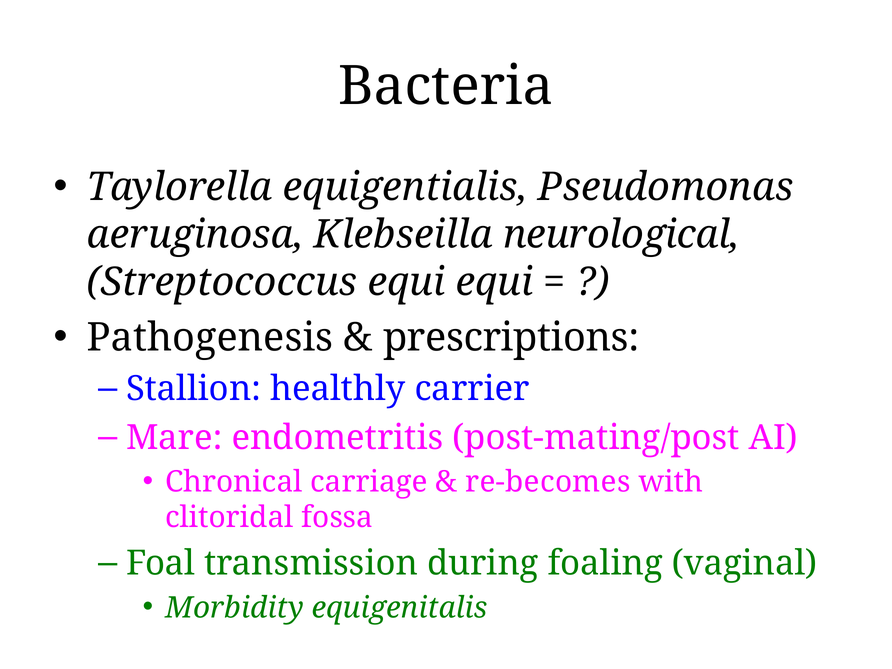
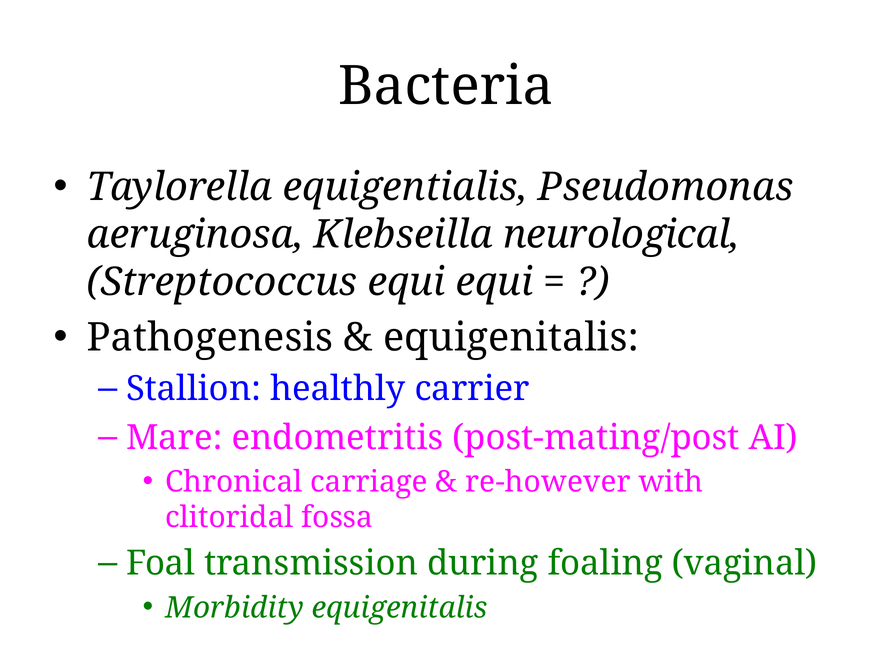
prescriptions at (511, 338): prescriptions -> equigenitalis
re-becomes: re-becomes -> re-however
